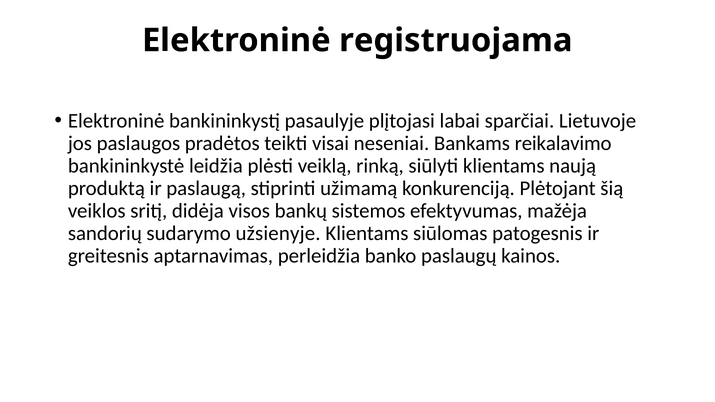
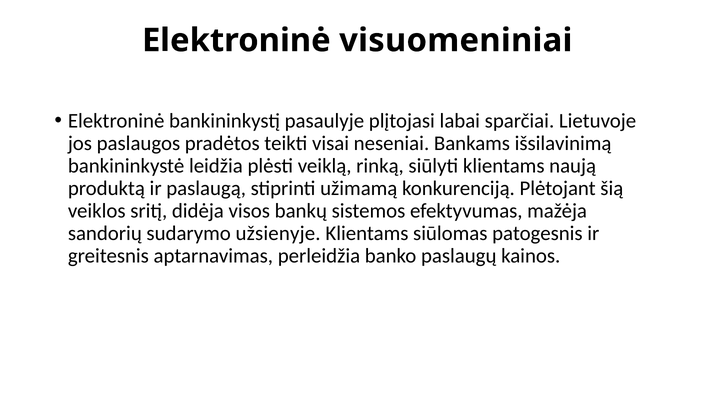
registruojama: registruojama -> visuomeniniai
reikalavimo: reikalavimo -> išsilavinimą
